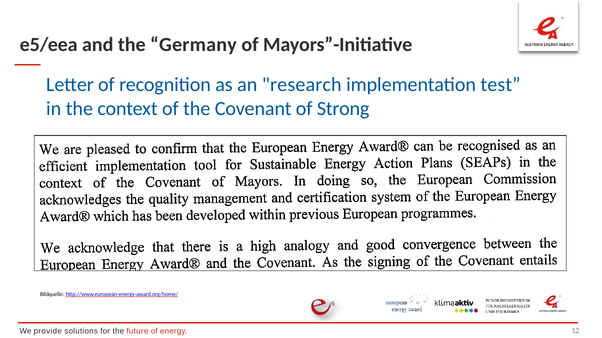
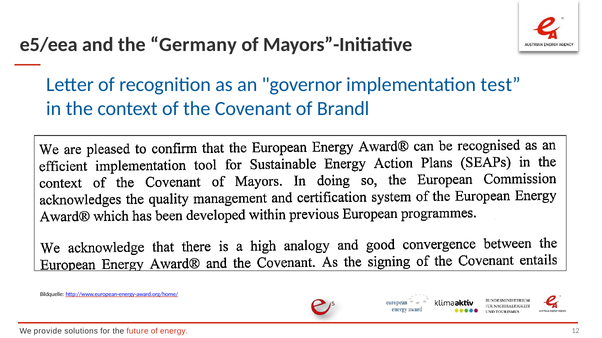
research: research -> governor
Strong: Strong -> Brandl
